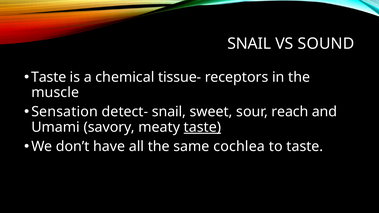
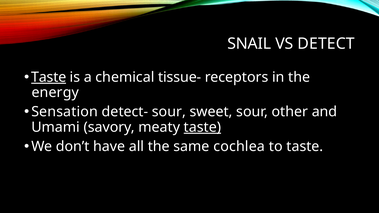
SOUND: SOUND -> DETECT
Taste at (49, 77) underline: none -> present
muscle: muscle -> energy
detect- snail: snail -> sour
reach: reach -> other
